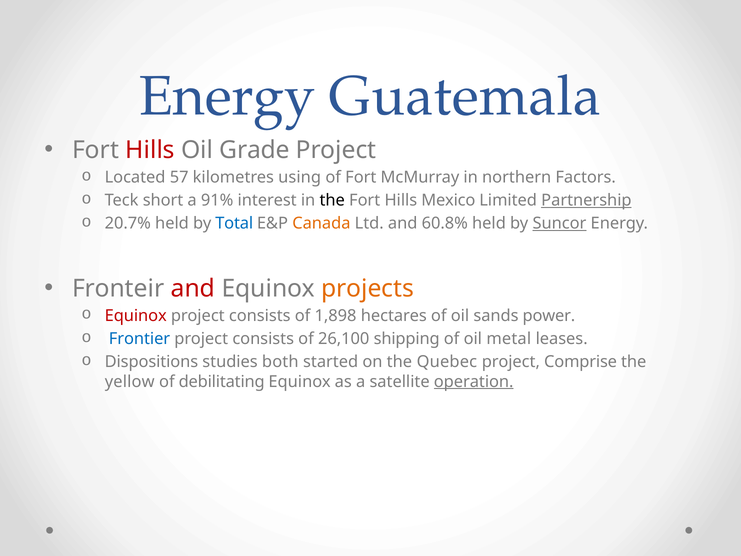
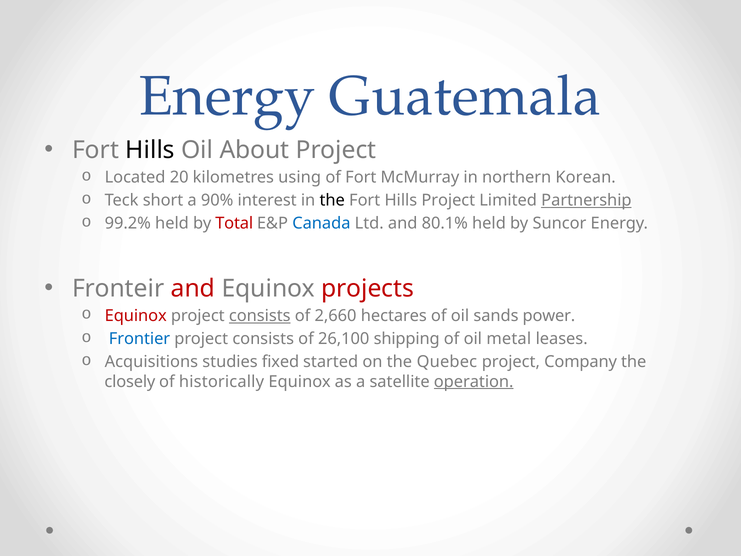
Hills at (150, 150) colour: red -> black
Grade: Grade -> About
57: 57 -> 20
Factors: Factors -> Korean
91%: 91% -> 90%
Hills Mexico: Mexico -> Project
20.7%: 20.7% -> 99.2%
Total colour: blue -> red
Canada colour: orange -> blue
60.8%: 60.8% -> 80.1%
Suncor underline: present -> none
projects colour: orange -> red
consists at (260, 316) underline: none -> present
1,898: 1,898 -> 2,660
Dispositions: Dispositions -> Acquisitions
both: both -> fixed
Comprise: Comprise -> Company
yellow: yellow -> closely
debilitating: debilitating -> historically
